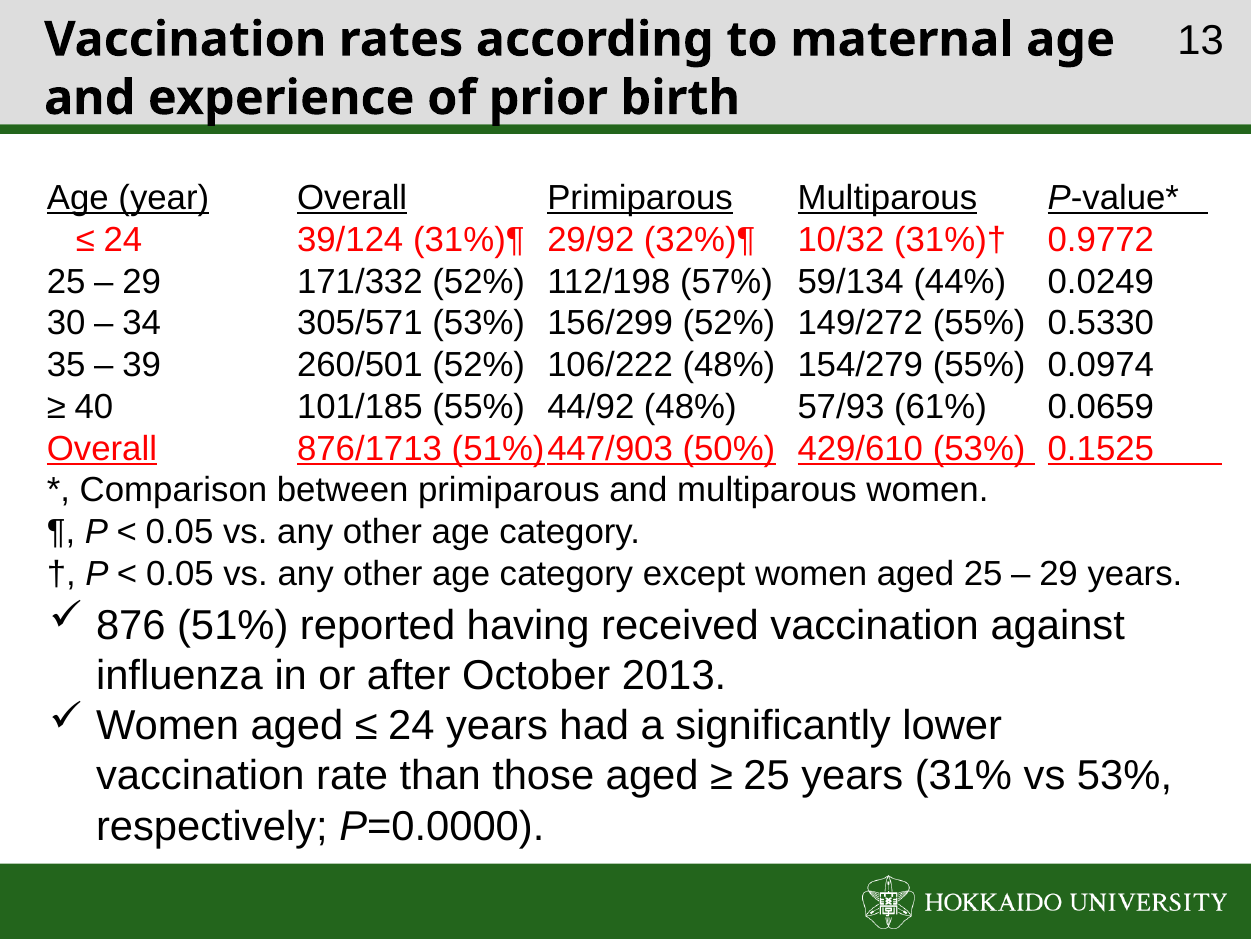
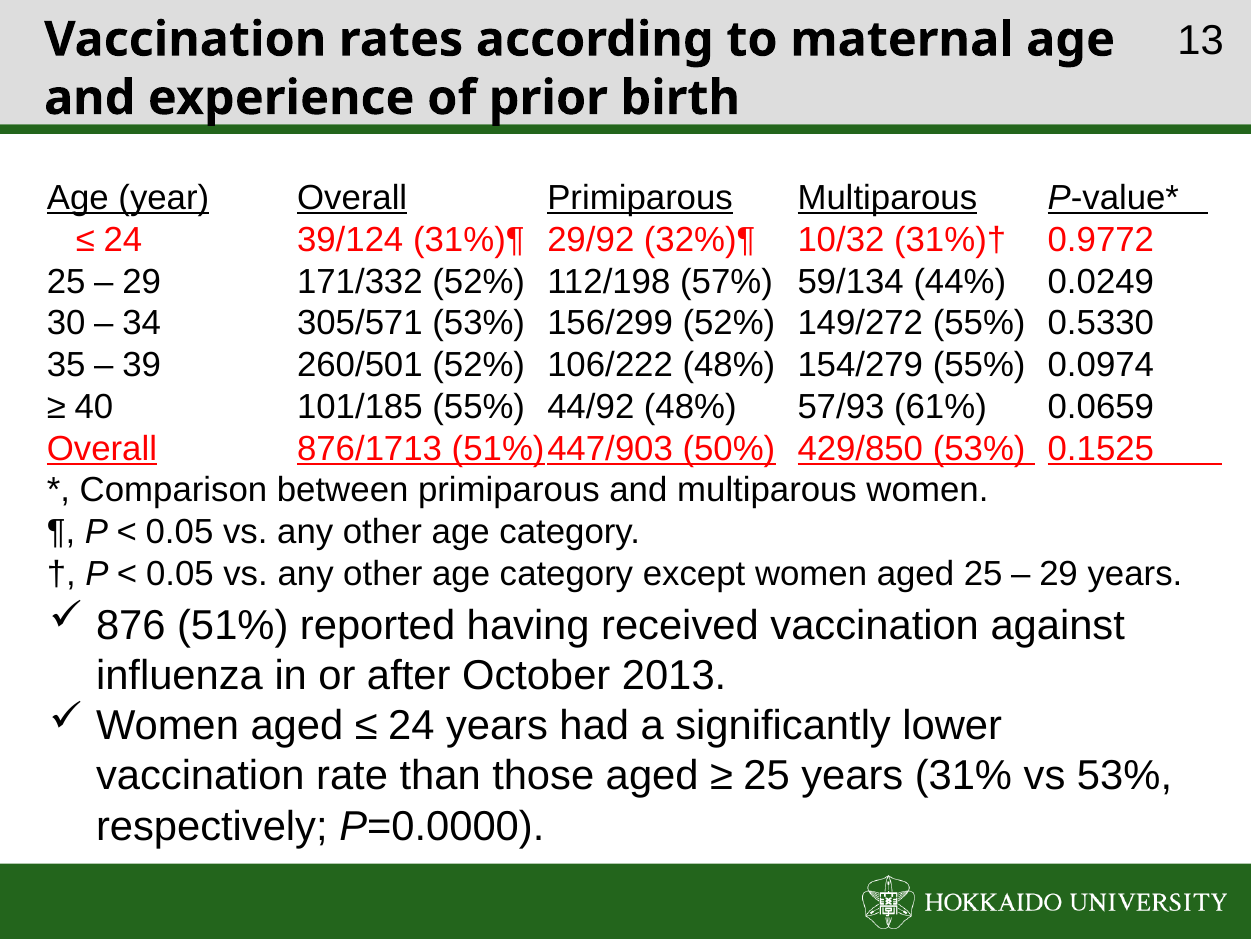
429/610: 429/610 -> 429/850
